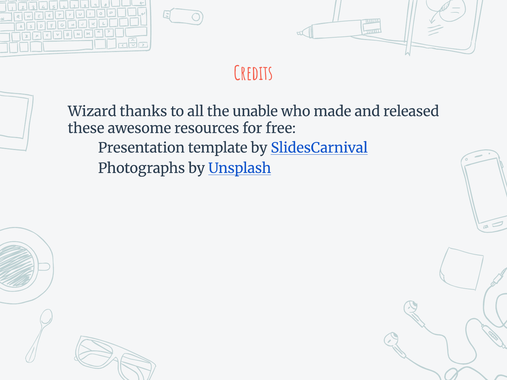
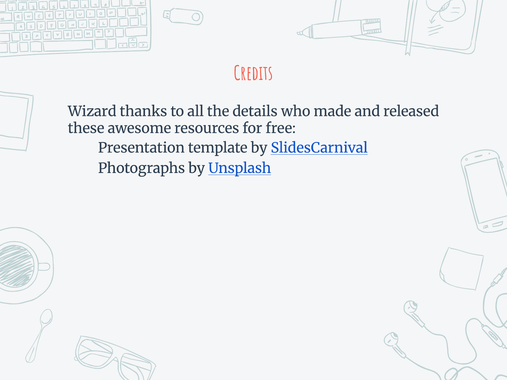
unable: unable -> details
